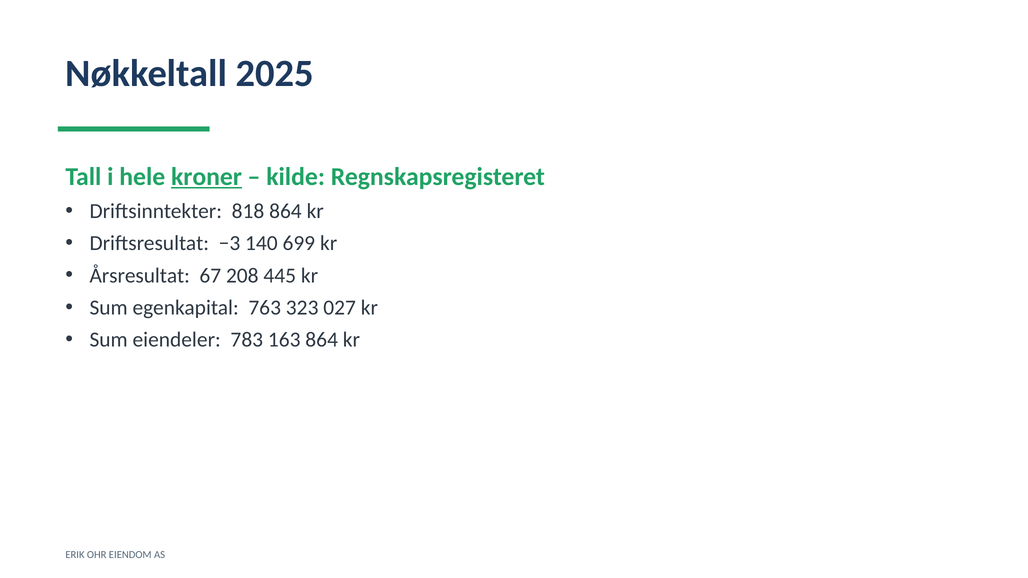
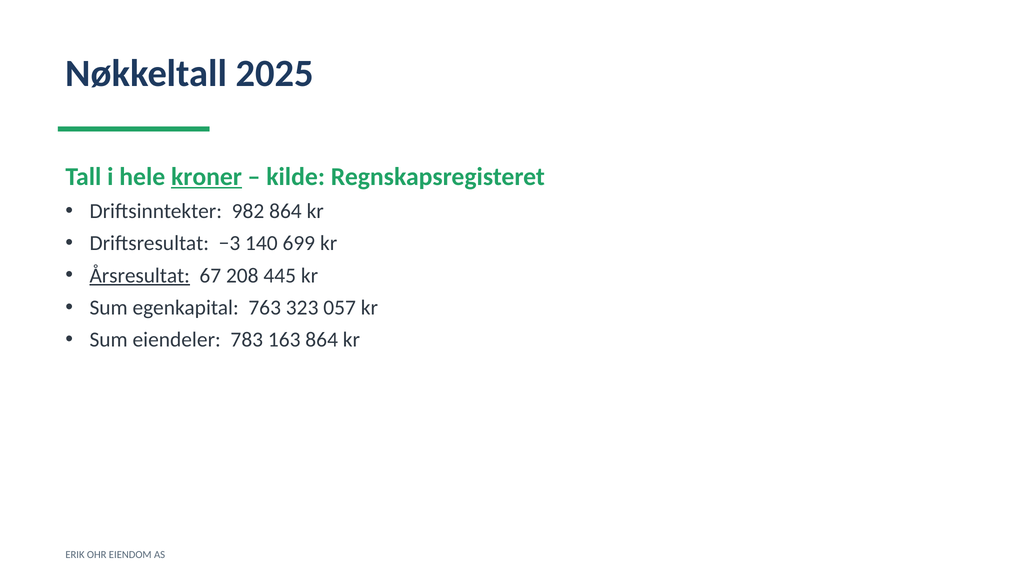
818: 818 -> 982
Årsresultat underline: none -> present
027: 027 -> 057
